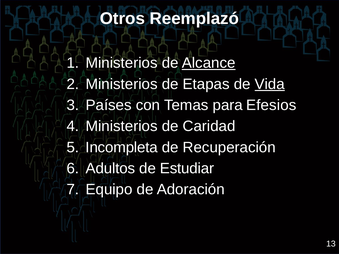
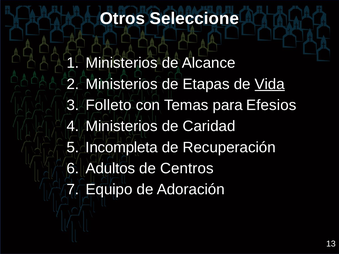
Reemplazó: Reemplazó -> Seleccione
Alcance underline: present -> none
Países: Países -> Folleto
Estudiar: Estudiar -> Centros
